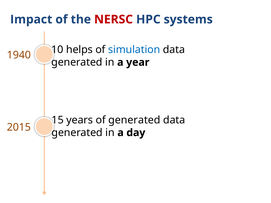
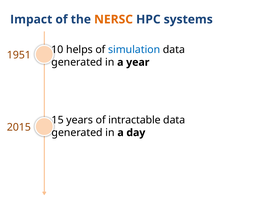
NERSC colour: red -> orange
1940: 1940 -> 1951
of generated: generated -> intractable
